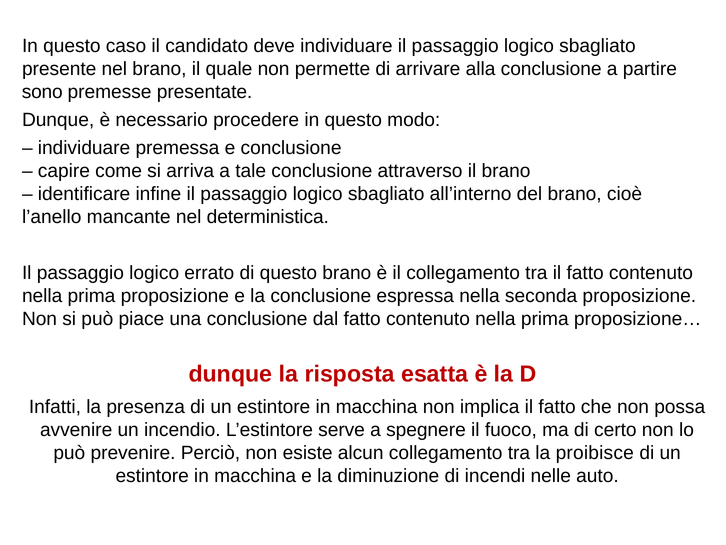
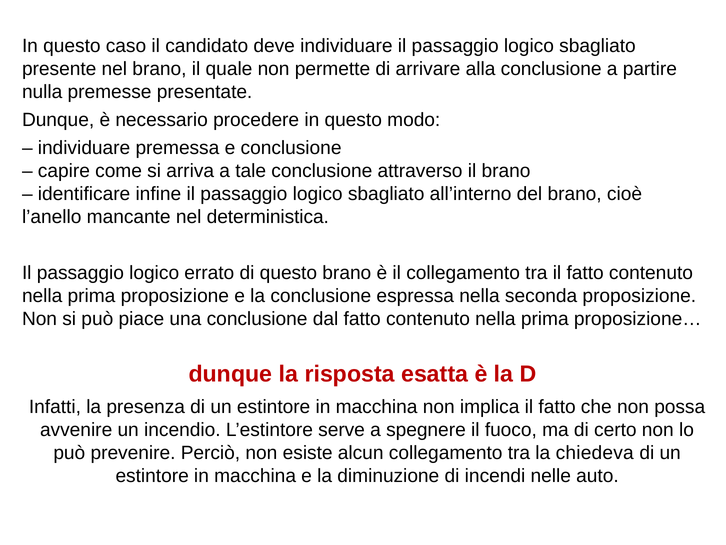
sono: sono -> nulla
proibisce: proibisce -> chiedeva
